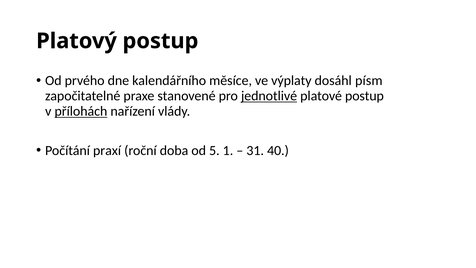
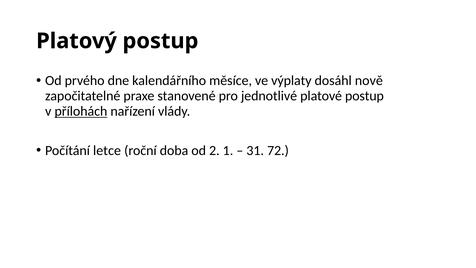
písm: písm -> nově
jednotlivé underline: present -> none
praxí: praxí -> letce
5: 5 -> 2
40: 40 -> 72
